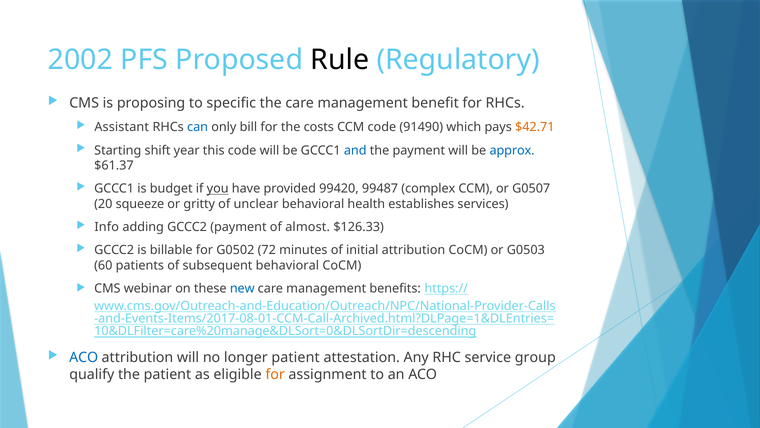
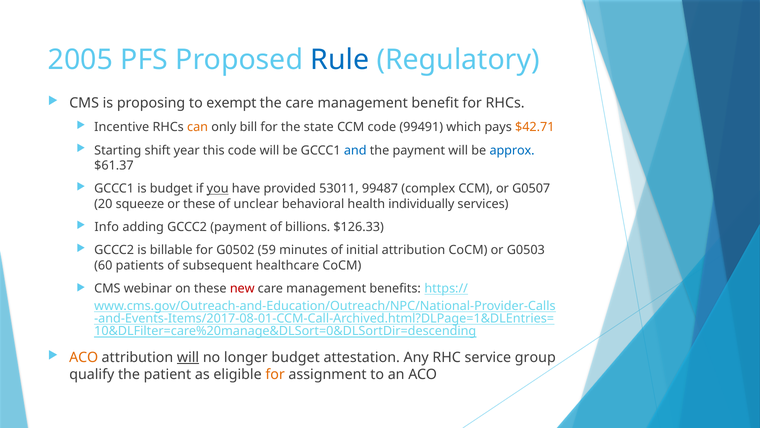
2002: 2002 -> 2005
Rule colour: black -> blue
specific: specific -> exempt
Assistant: Assistant -> Incentive
can colour: blue -> orange
costs: costs -> state
91490: 91490 -> 99491
99420: 99420 -> 53011
or gritty: gritty -> these
establishes: establishes -> individually
almost: almost -> billions
72: 72 -> 59
subsequent behavioral: behavioral -> healthcare
new colour: blue -> red
ACO at (84, 357) colour: blue -> orange
will at (188, 357) underline: none -> present
longer patient: patient -> budget
